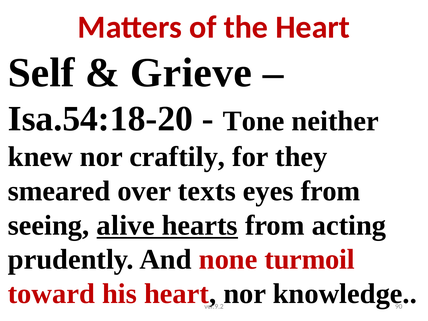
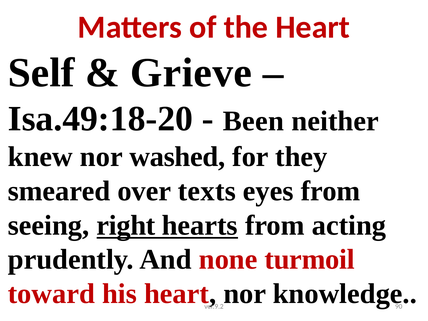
Isa.54:18-20: Isa.54:18-20 -> Isa.49:18-20
Tone: Tone -> Been
craftily: craftily -> washed
alive: alive -> right
